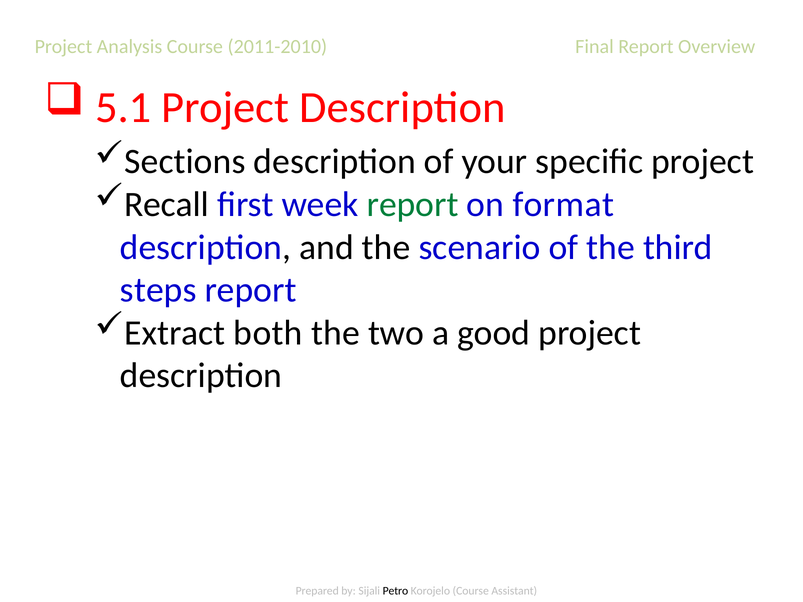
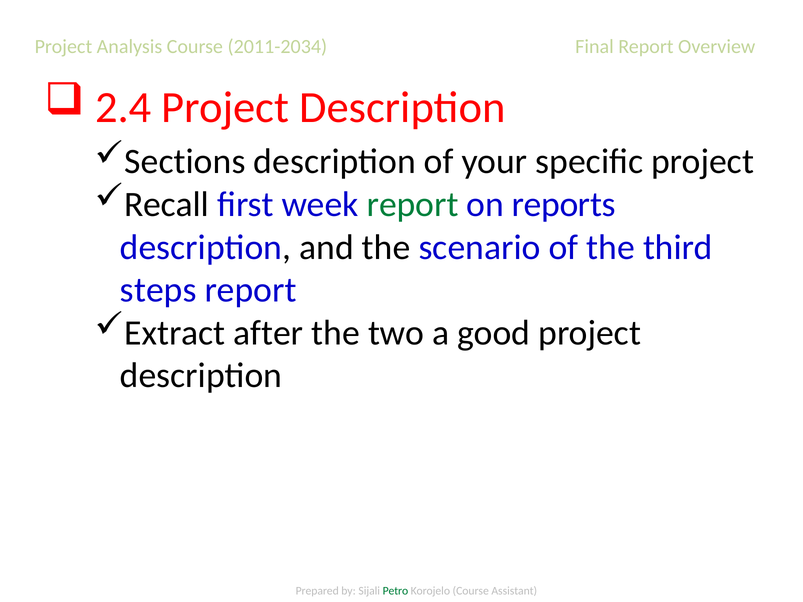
2011-2010: 2011-2010 -> 2011-2034
5.1: 5.1 -> 2.4
format: format -> reports
both: both -> after
Petro colour: black -> green
